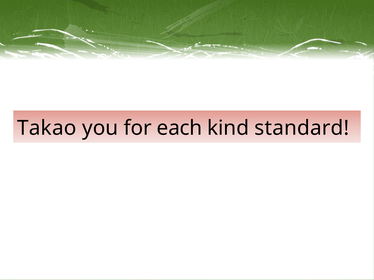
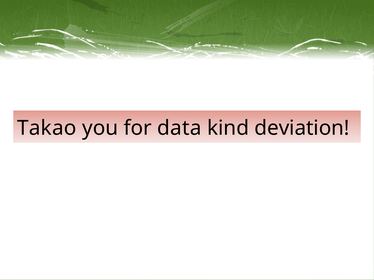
each: each -> data
standard: standard -> deviation
